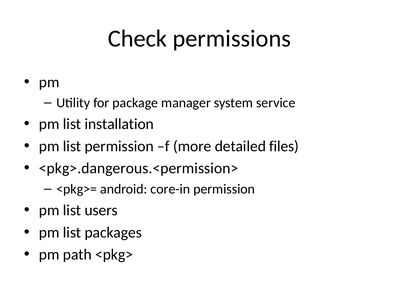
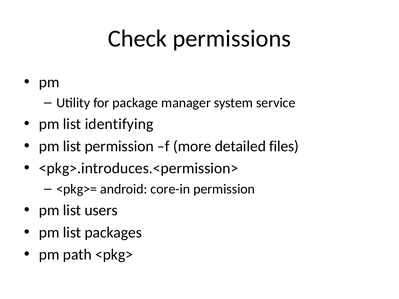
installation: installation -> identifying
<pkg>.dangerous.<permission>: <pkg>.dangerous.<permission> -> <pkg>.introduces.<permission>
